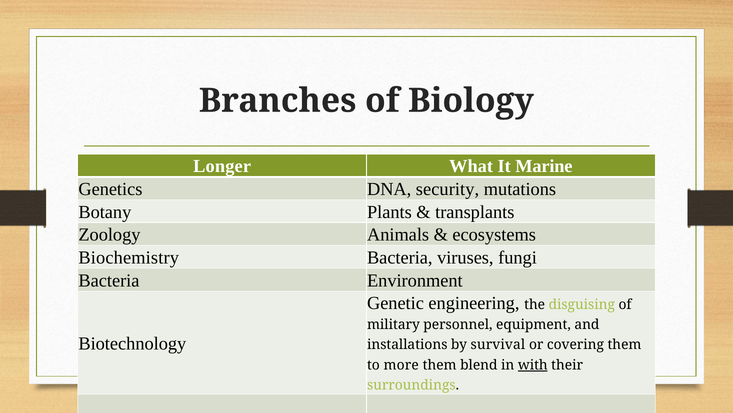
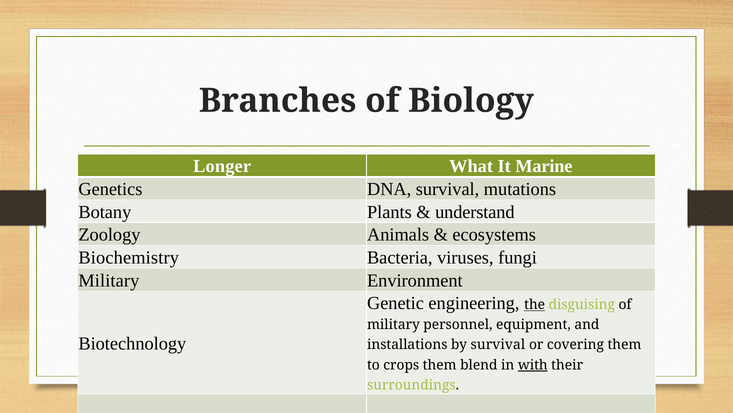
DNA security: security -> survival
transplants: transplants -> understand
Bacteria at (109, 280): Bacteria -> Military
the underline: none -> present
more: more -> crops
